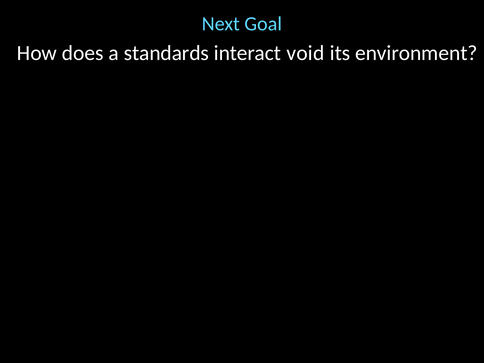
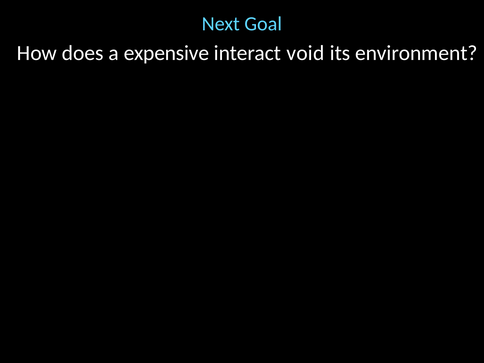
standards: standards -> expensive
